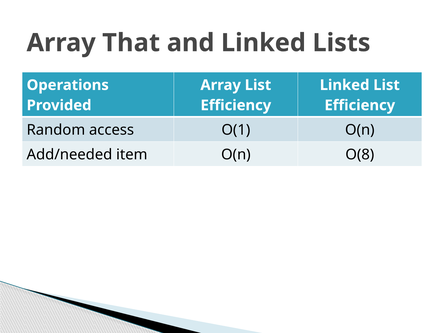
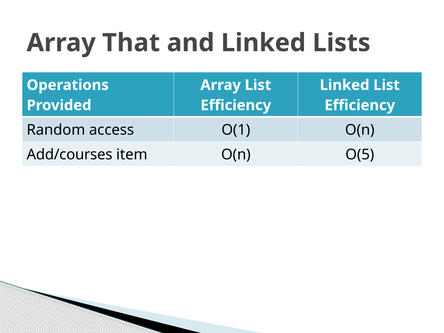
Add/needed: Add/needed -> Add/courses
O(8: O(8 -> O(5
